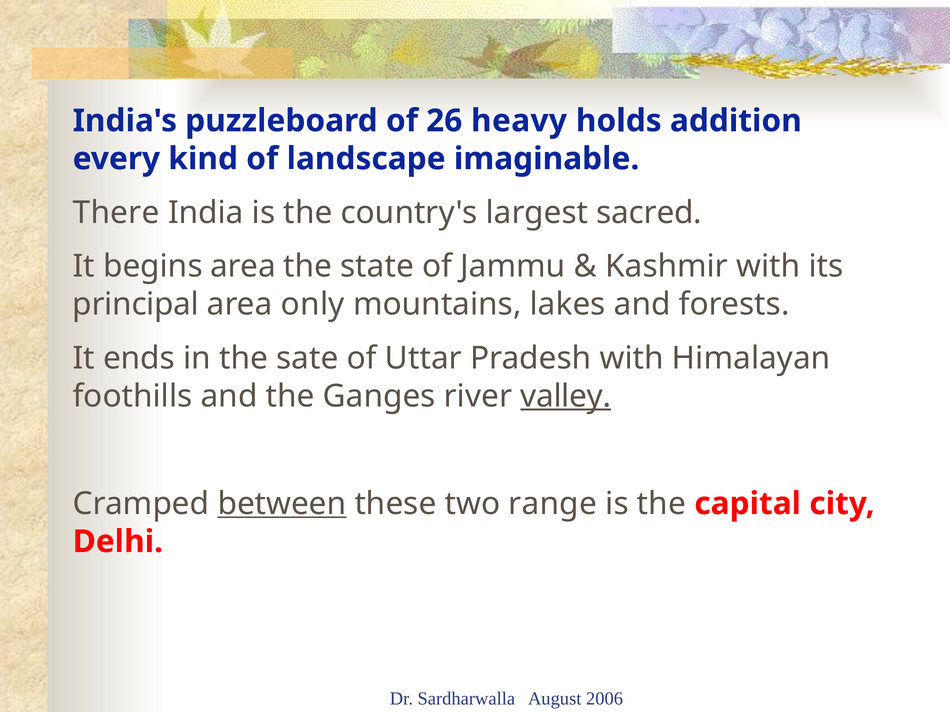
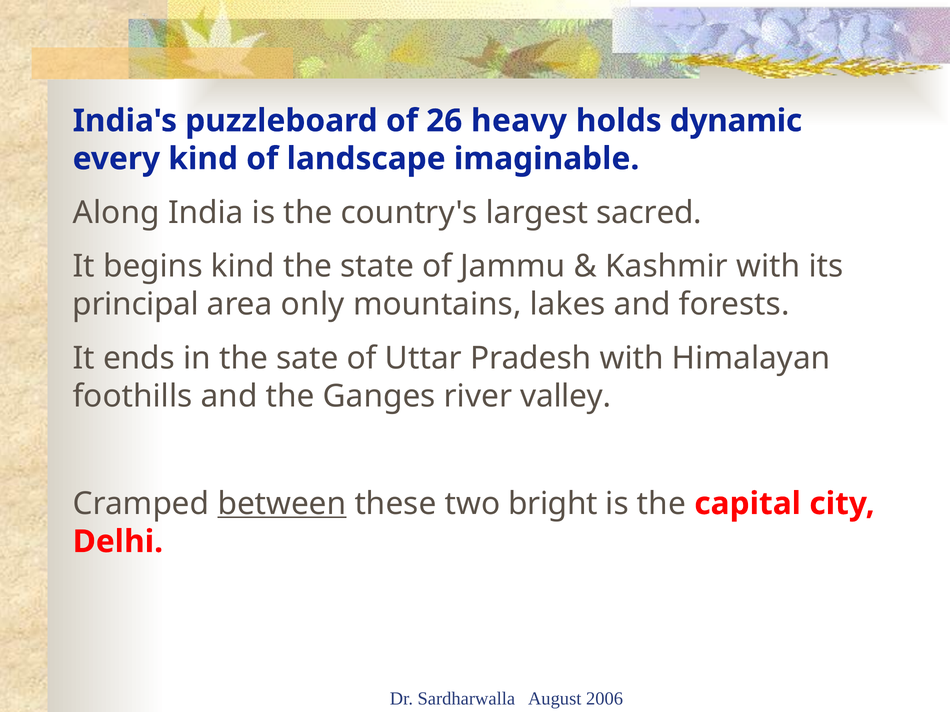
addition: addition -> dynamic
There: There -> Along
begins area: area -> kind
valley underline: present -> none
range: range -> bright
